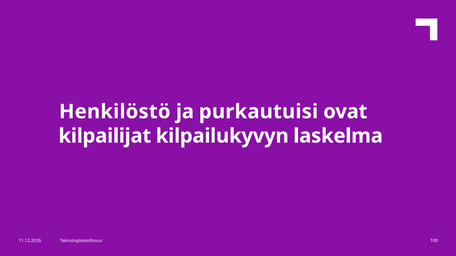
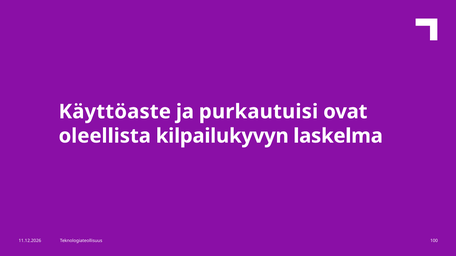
Henkilöstö: Henkilöstö -> Käyttöaste
kilpailijat: kilpailijat -> oleellista
